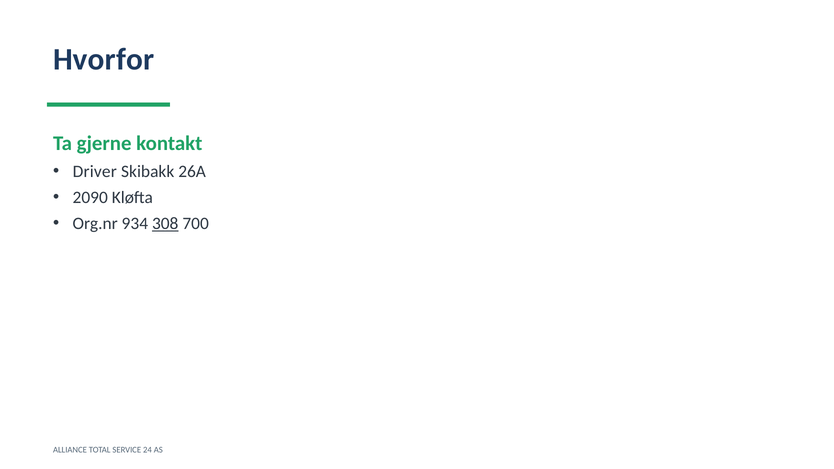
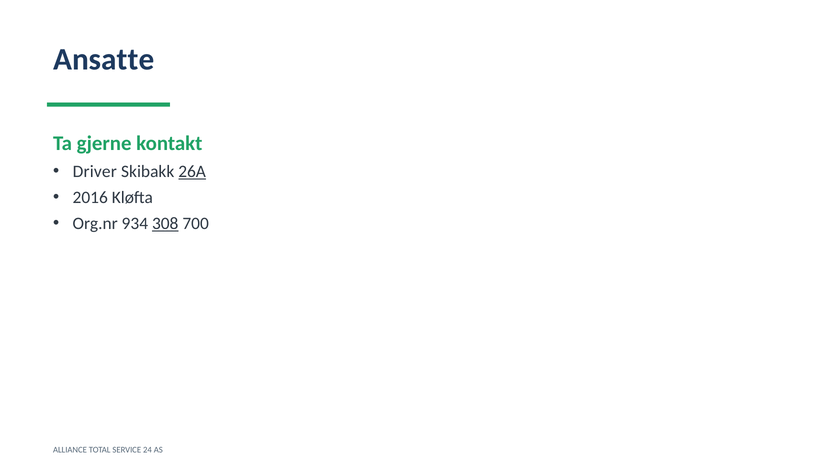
Hvorfor: Hvorfor -> Ansatte
26A underline: none -> present
2090: 2090 -> 2016
